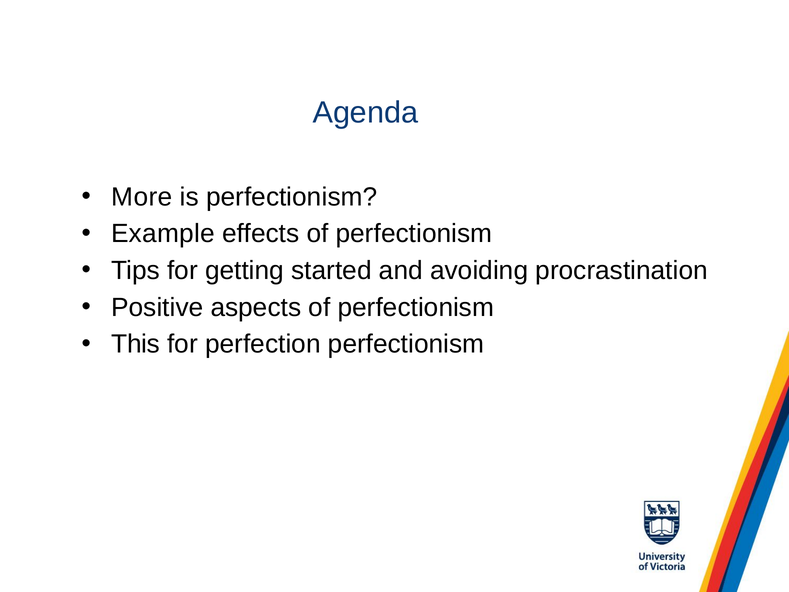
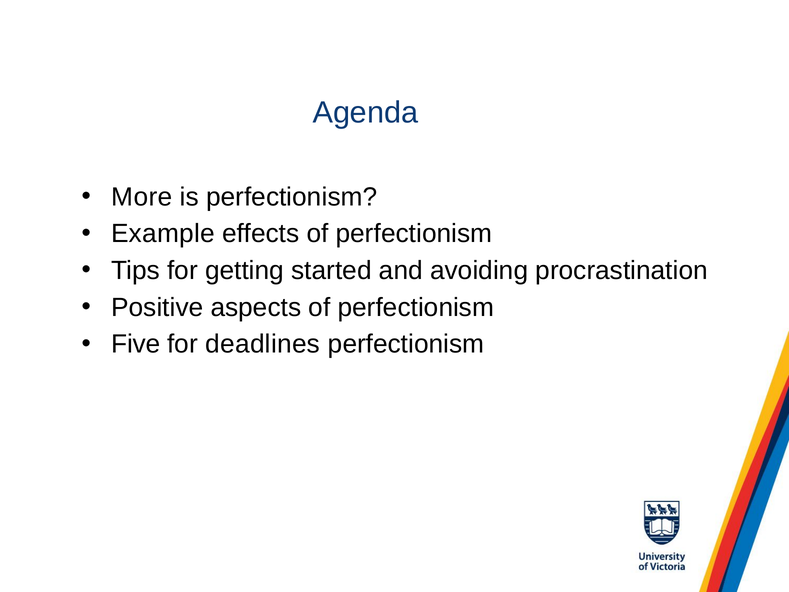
This: This -> Five
perfection: perfection -> deadlines
